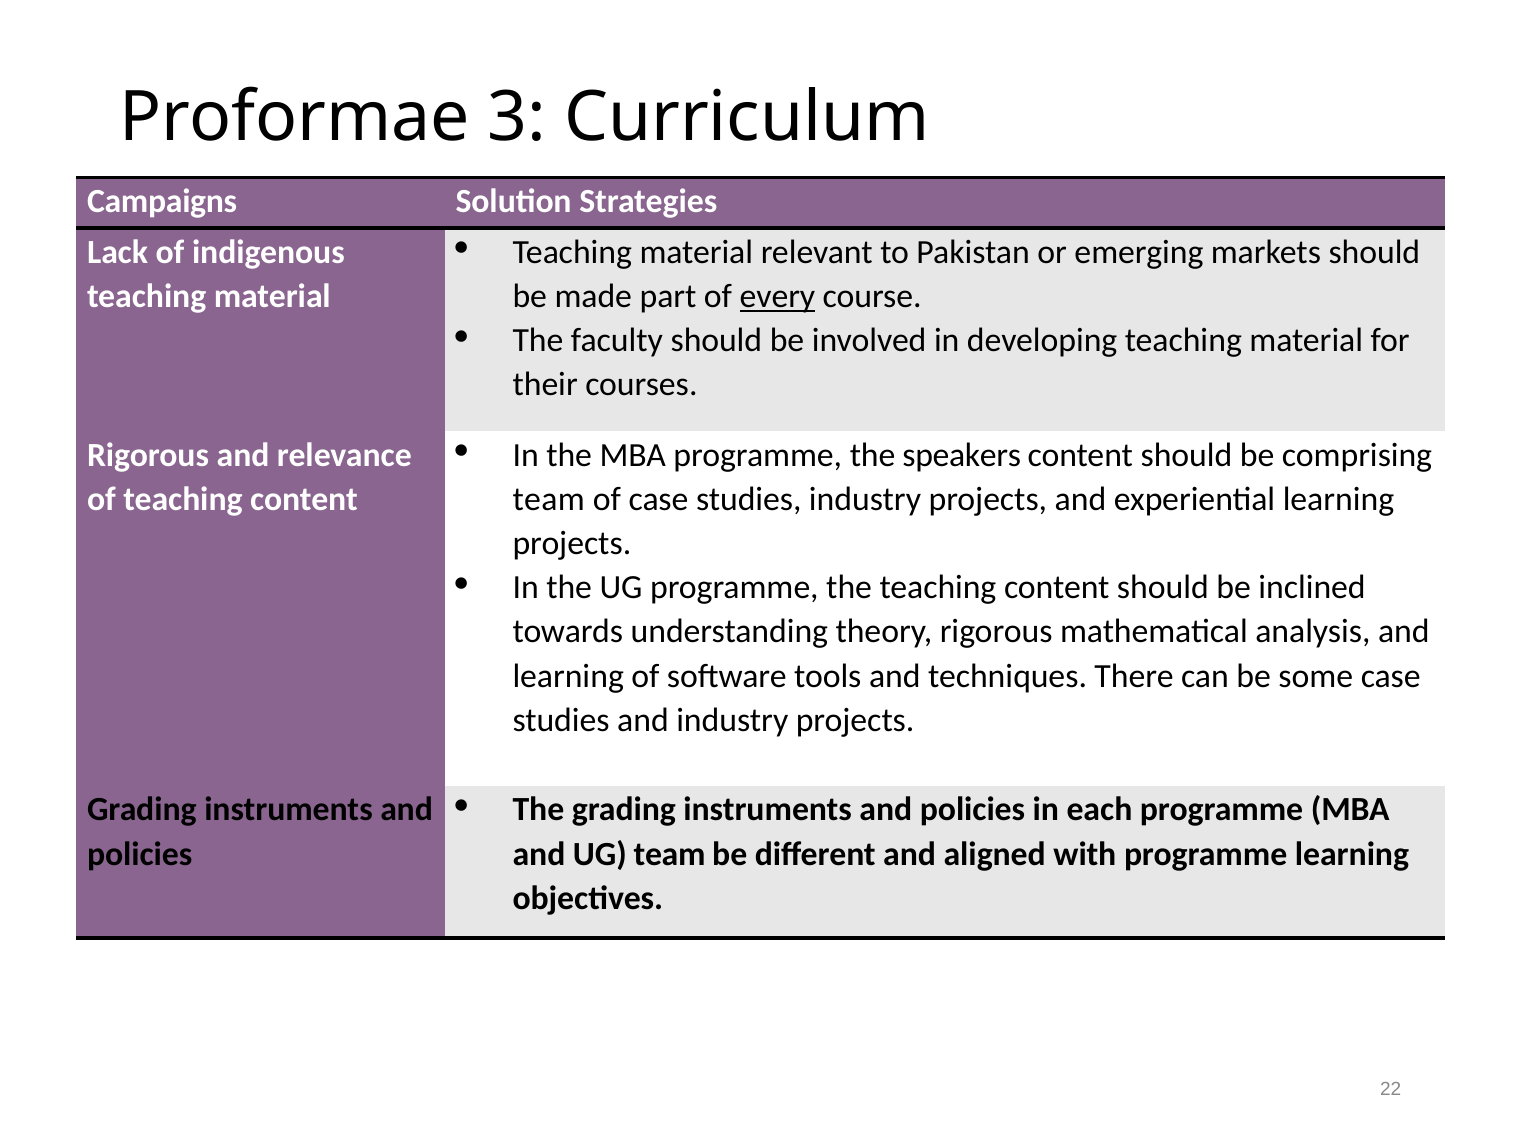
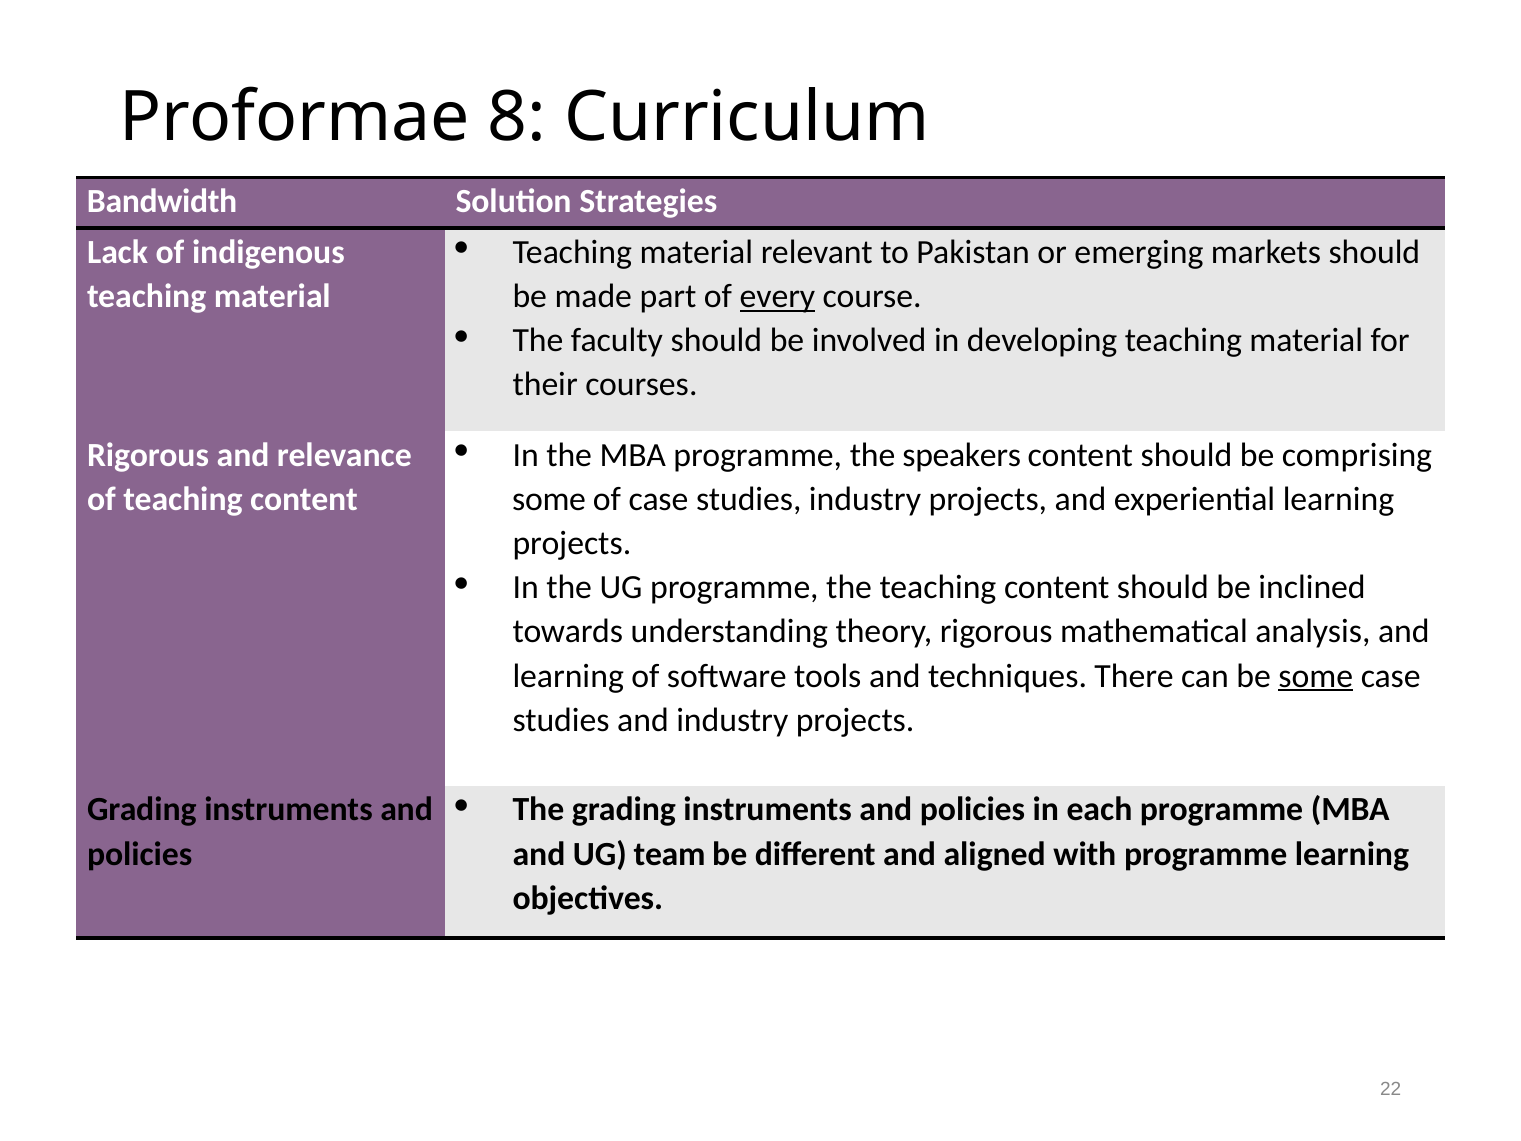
3: 3 -> 8
Campaigns: Campaigns -> Bandwidth
team at (549, 499): team -> some
some at (1316, 676) underline: none -> present
